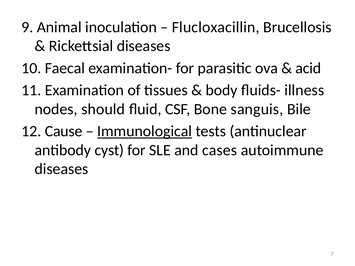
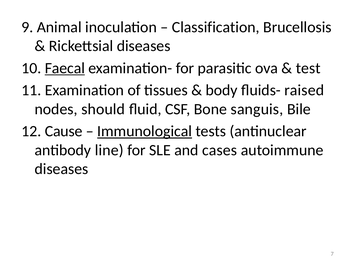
Flucloxacillin: Flucloxacillin -> Classification
Faecal underline: none -> present
acid: acid -> test
illness: illness -> raised
cyst: cyst -> line
